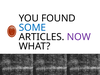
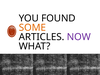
SOME colour: blue -> orange
